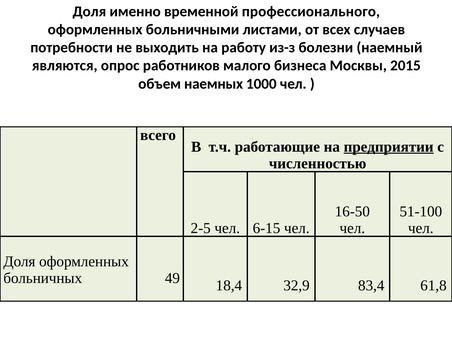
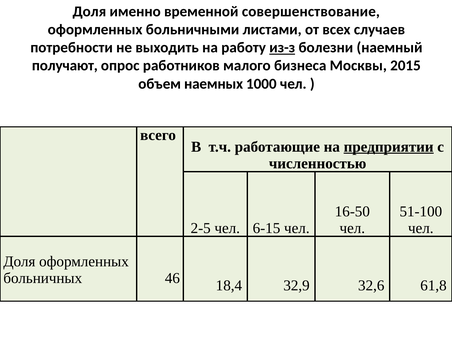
профессионального: профессионального -> совершенствование
из-з underline: none -> present
являются: являются -> получают
49: 49 -> 46
83,4: 83,4 -> 32,6
